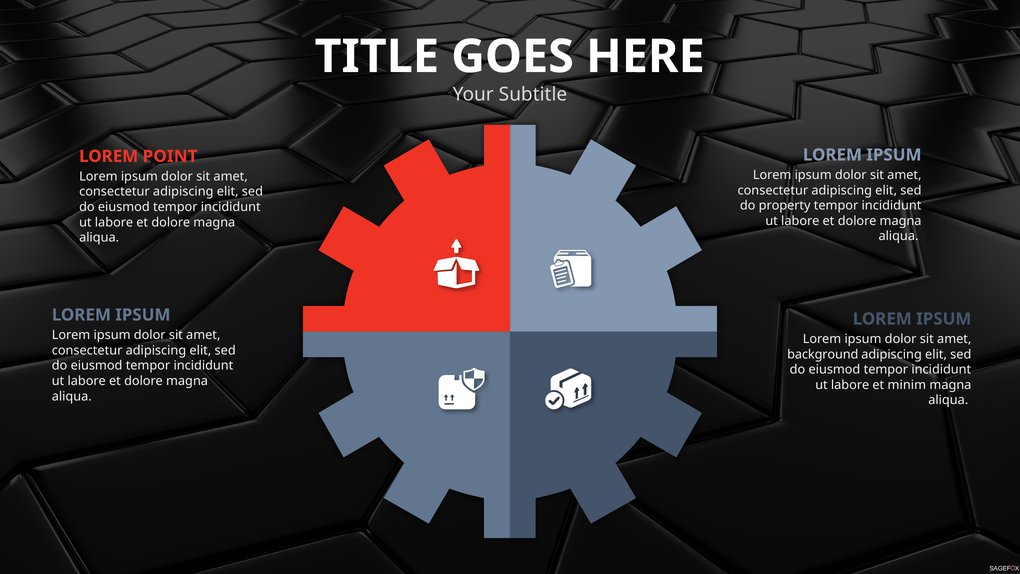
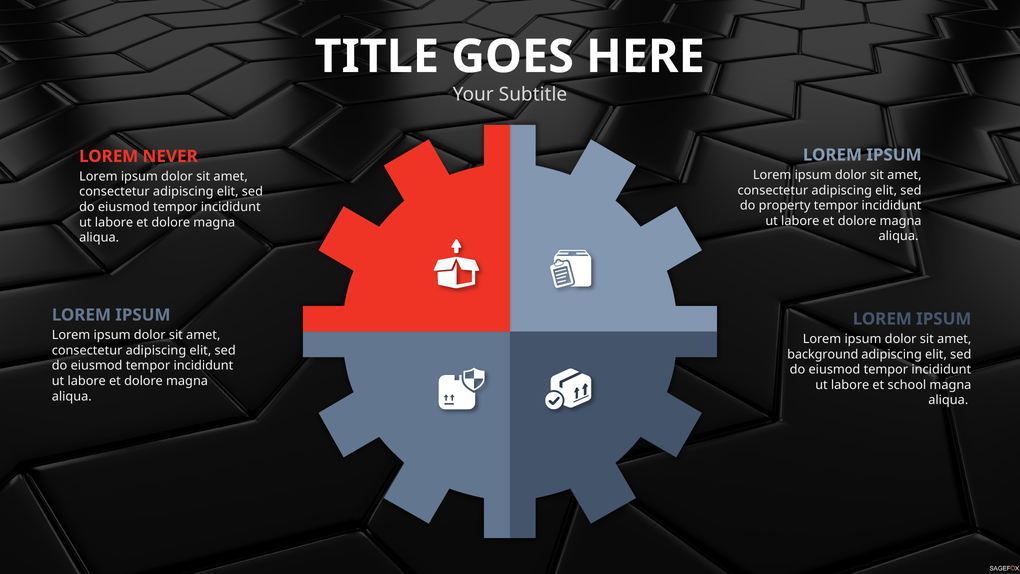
POINT: POINT -> NEVER
minim: minim -> school
